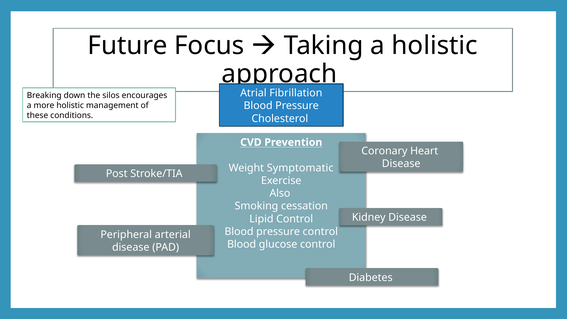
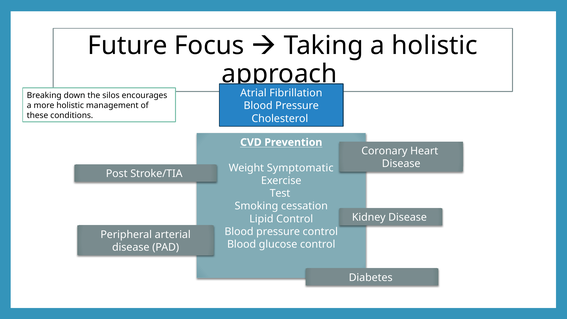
Also: Also -> Test
